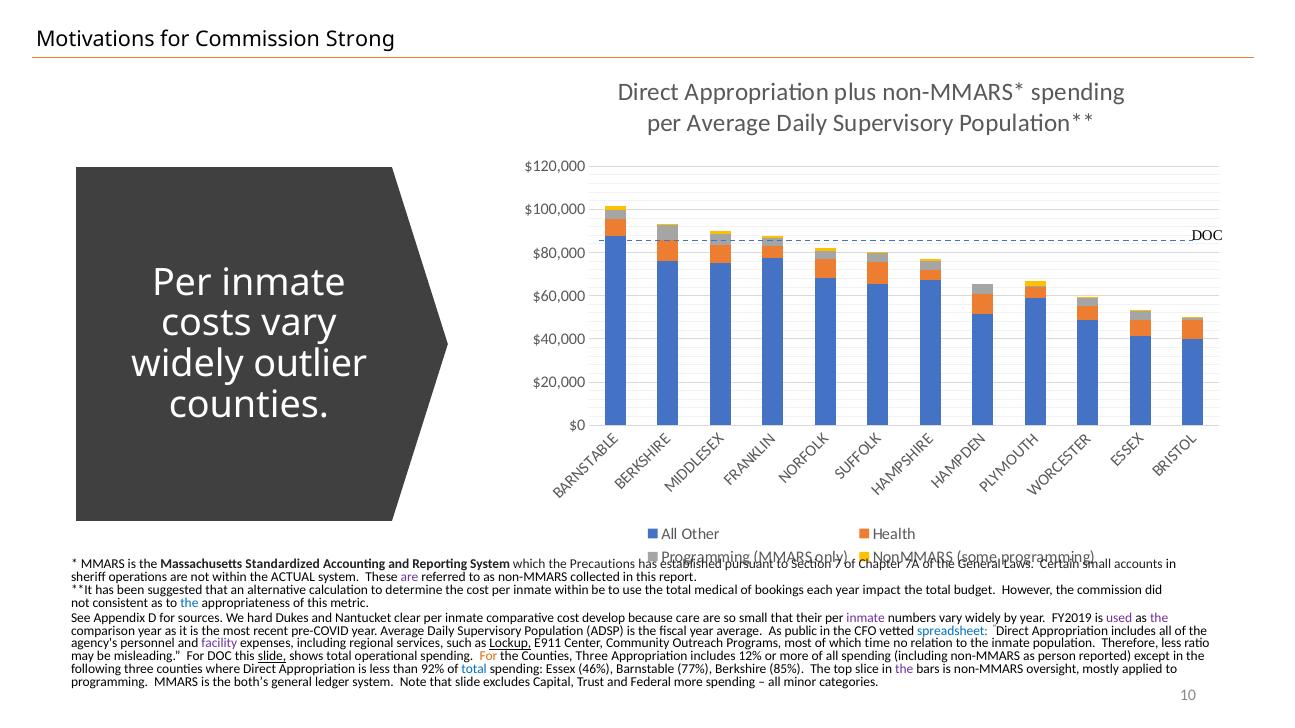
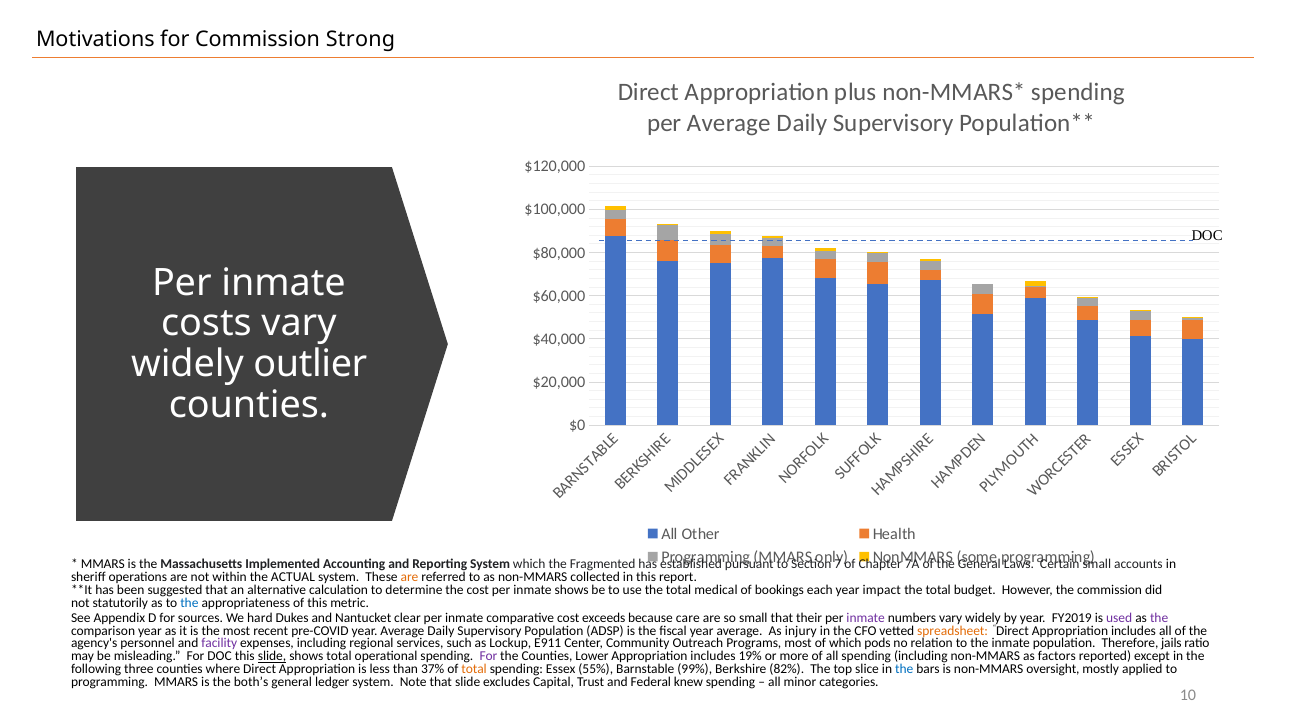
Standardized: Standardized -> Implemented
Precautions: Precautions -> Fragmented
are at (410, 577) colour: purple -> orange
inmate within: within -> shows
consistent: consistent -> statutorily
develop: develop -> exceeds
public: public -> injury
spreadsheet colour: blue -> orange
Lockup underline: present -> none
time: time -> pods
Therefore less: less -> jails
For at (488, 657) colour: orange -> purple
Counties Three: Three -> Lower
12%: 12% -> 19%
person: person -> factors
92%: 92% -> 37%
total at (474, 670) colour: blue -> orange
46%: 46% -> 55%
77%: 77% -> 99%
85%: 85% -> 82%
the at (904, 670) colour: purple -> blue
Federal more: more -> knew
